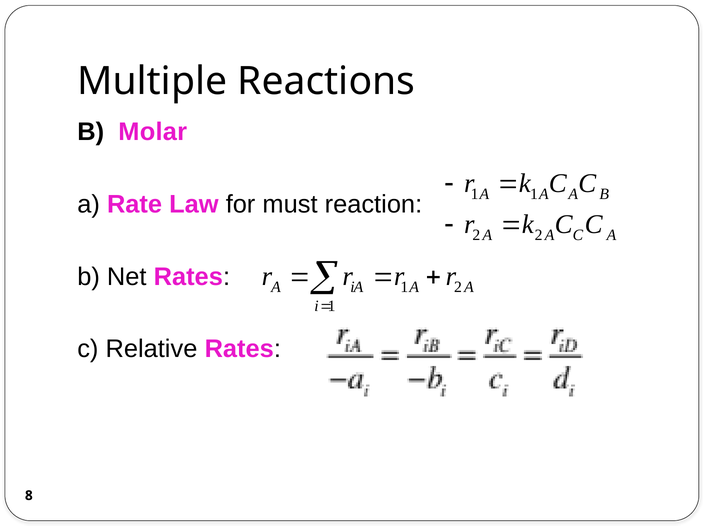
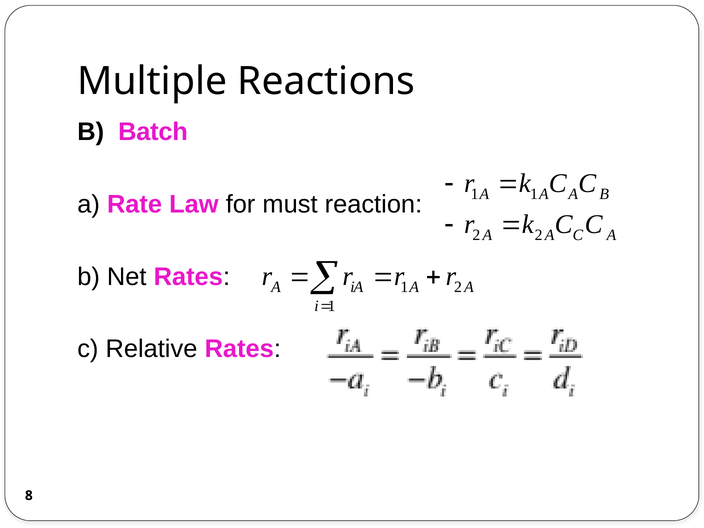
Molar: Molar -> Batch
